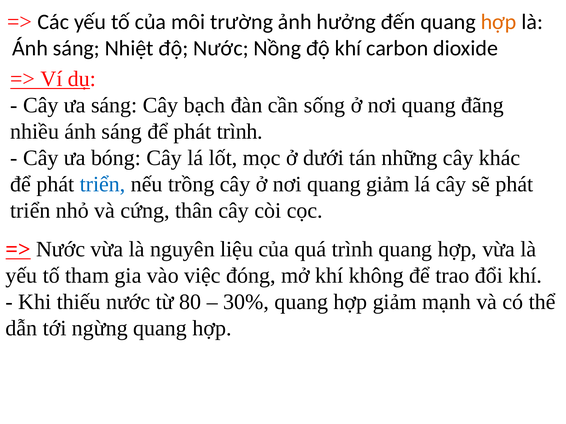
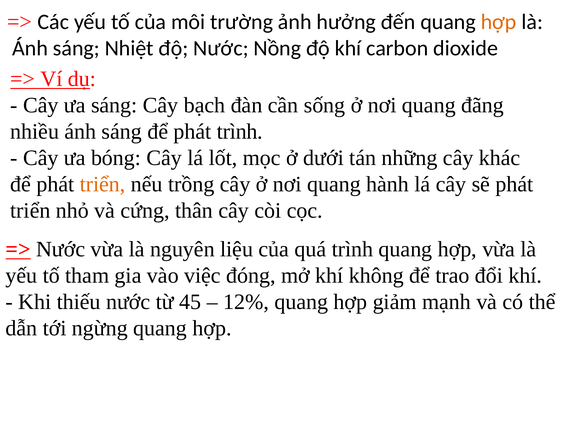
triển at (103, 185) colour: blue -> orange
quang giảm: giảm -> hành
80: 80 -> 45
30%: 30% -> 12%
